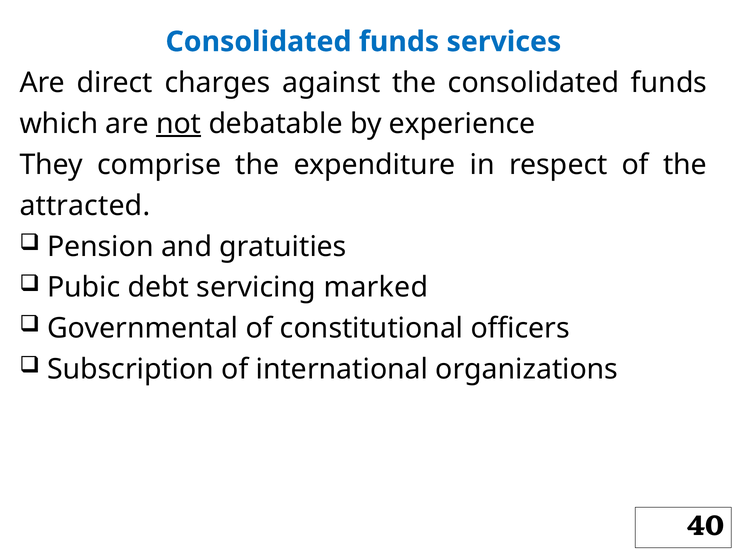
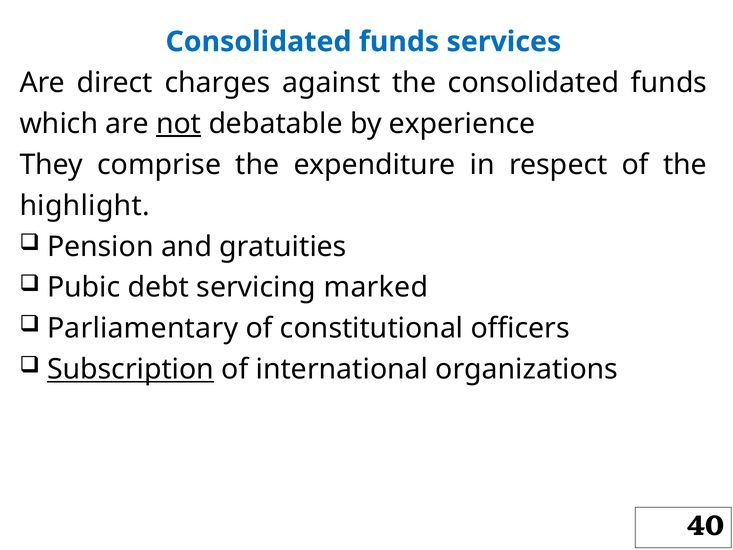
attracted: attracted -> highlight
Governmental: Governmental -> Parliamentary
Subscription underline: none -> present
